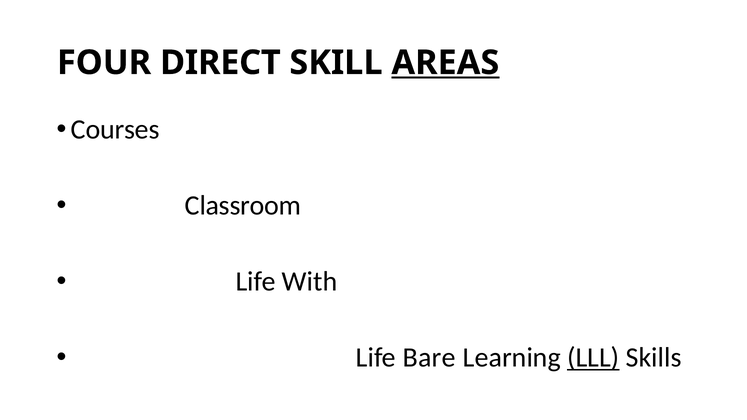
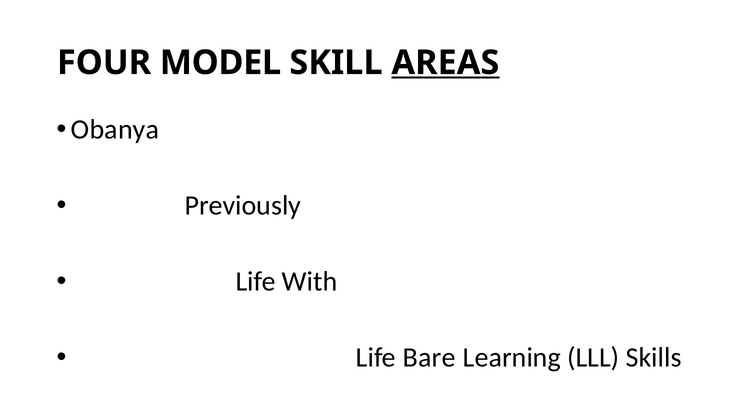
DIRECT: DIRECT -> MODEL
Courses: Courses -> Obanya
Classroom: Classroom -> Previously
LLL underline: present -> none
